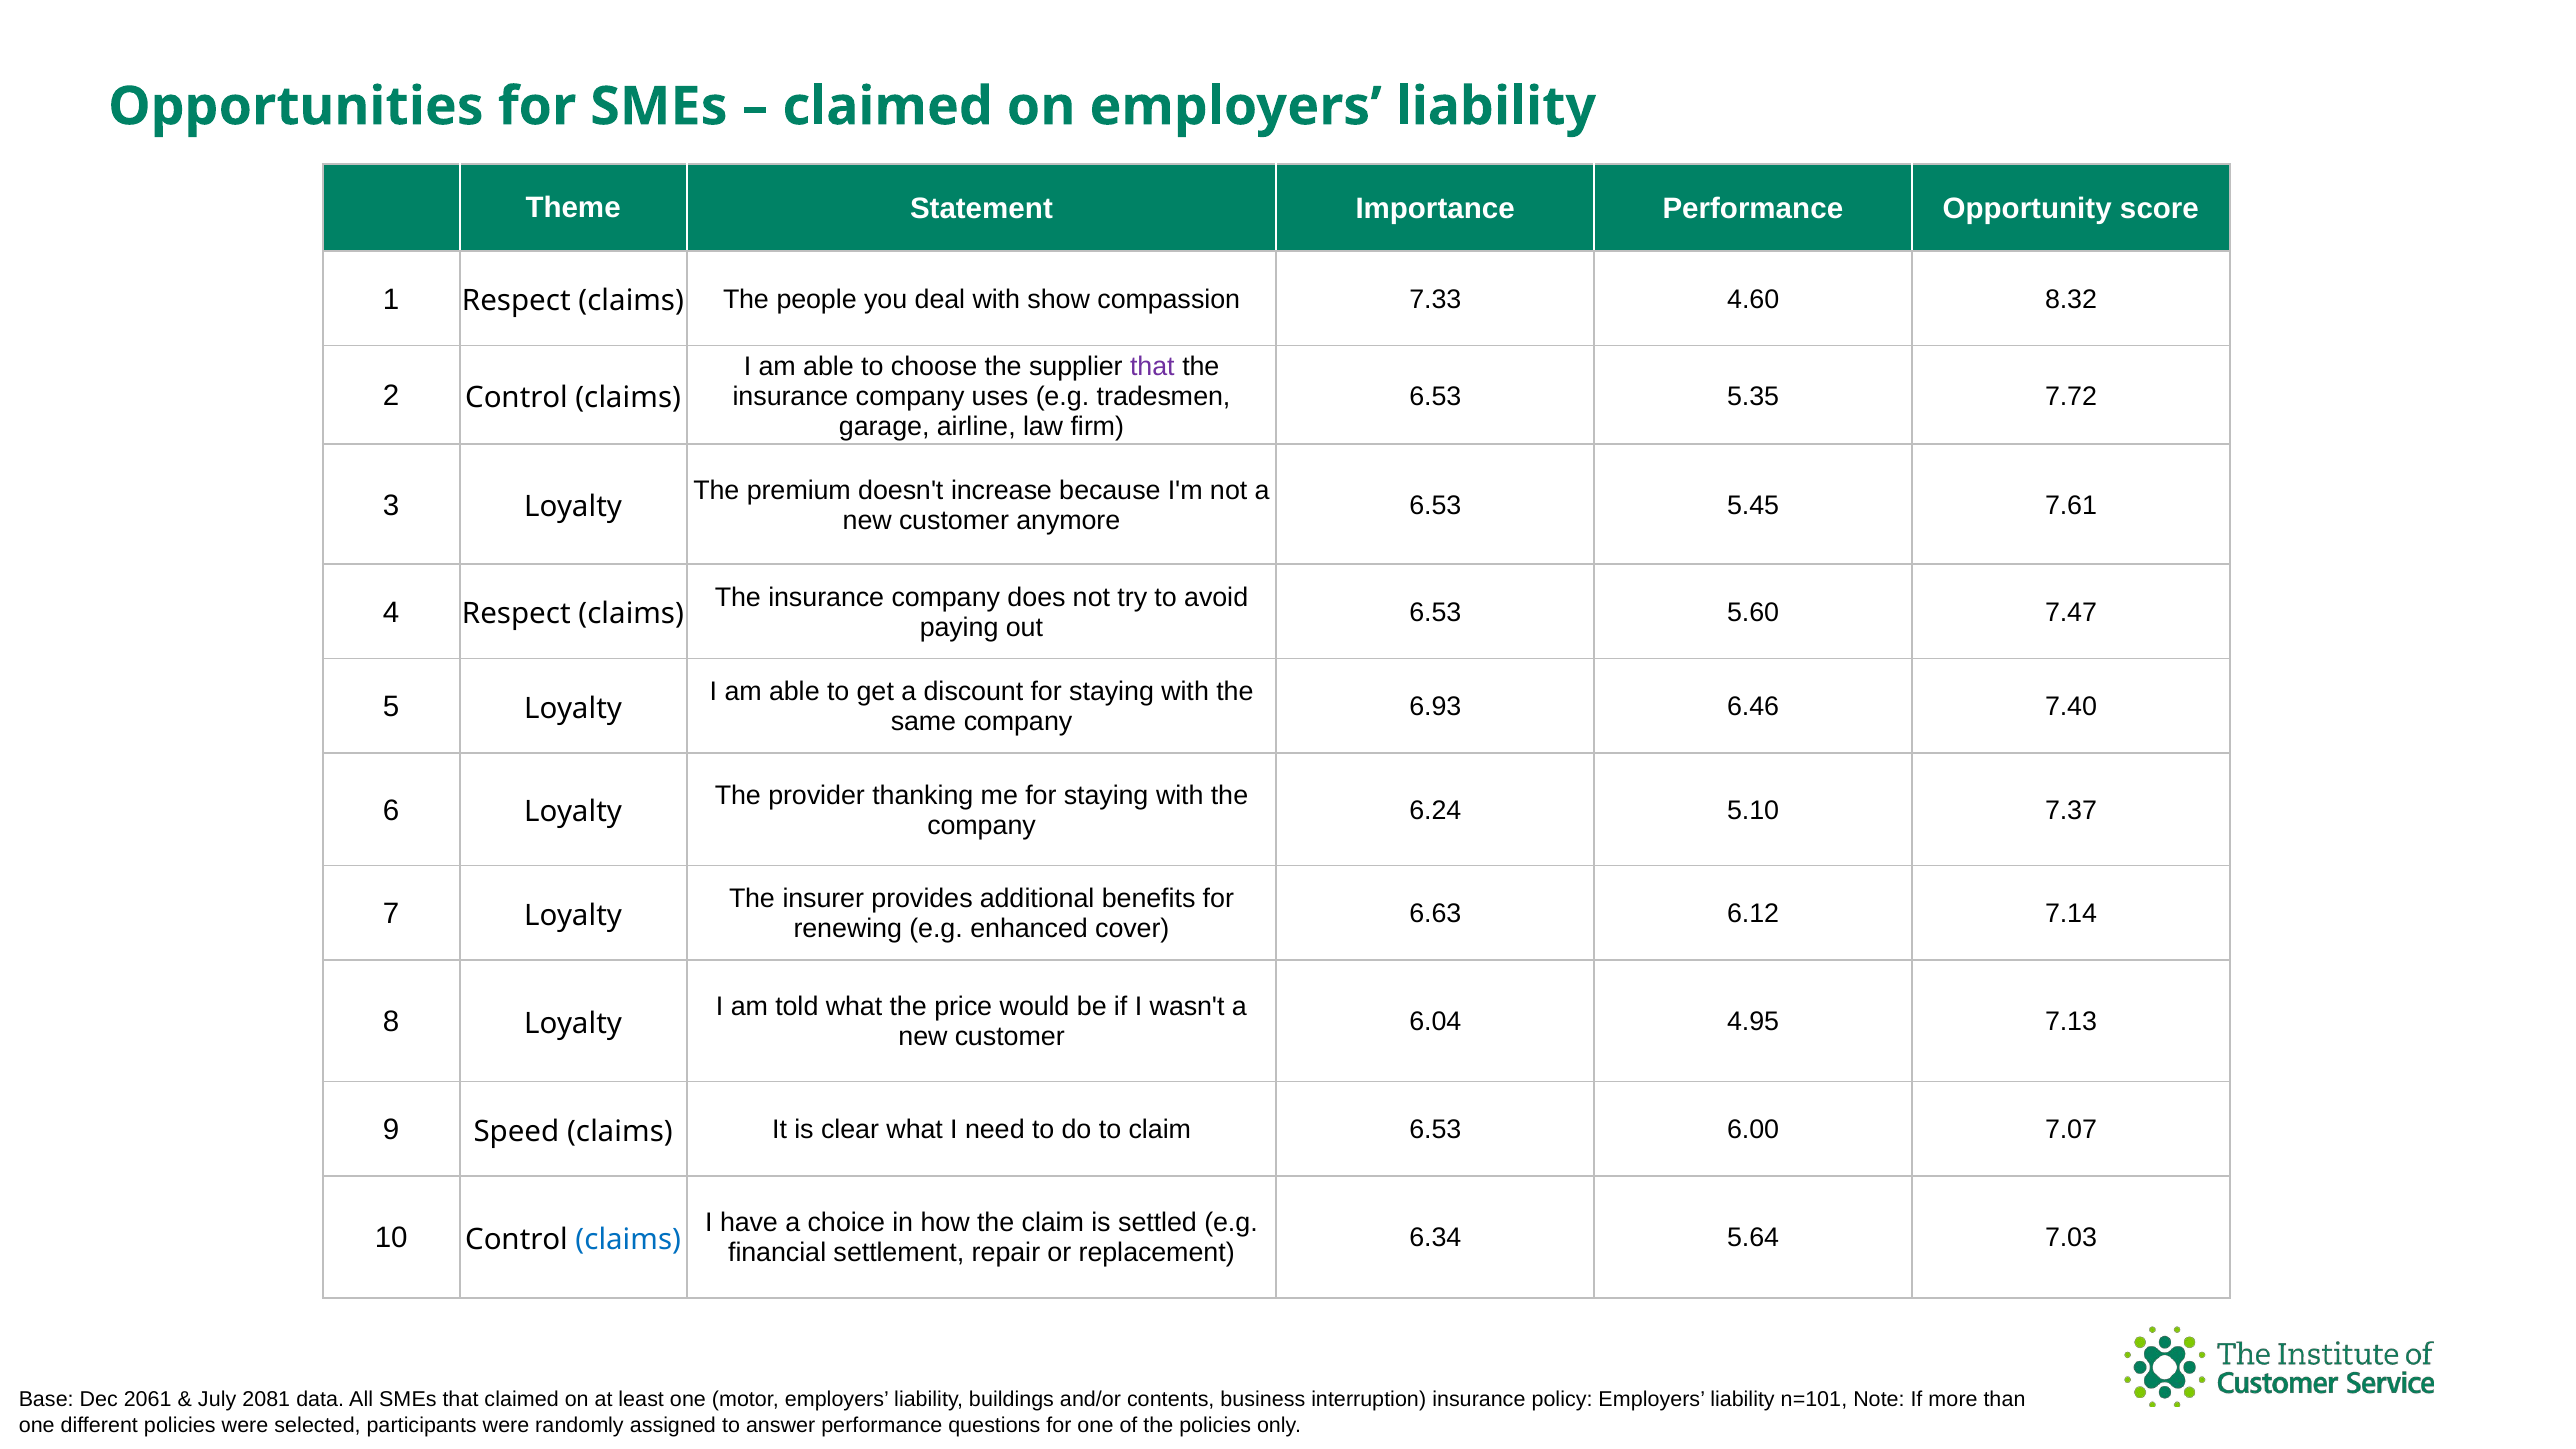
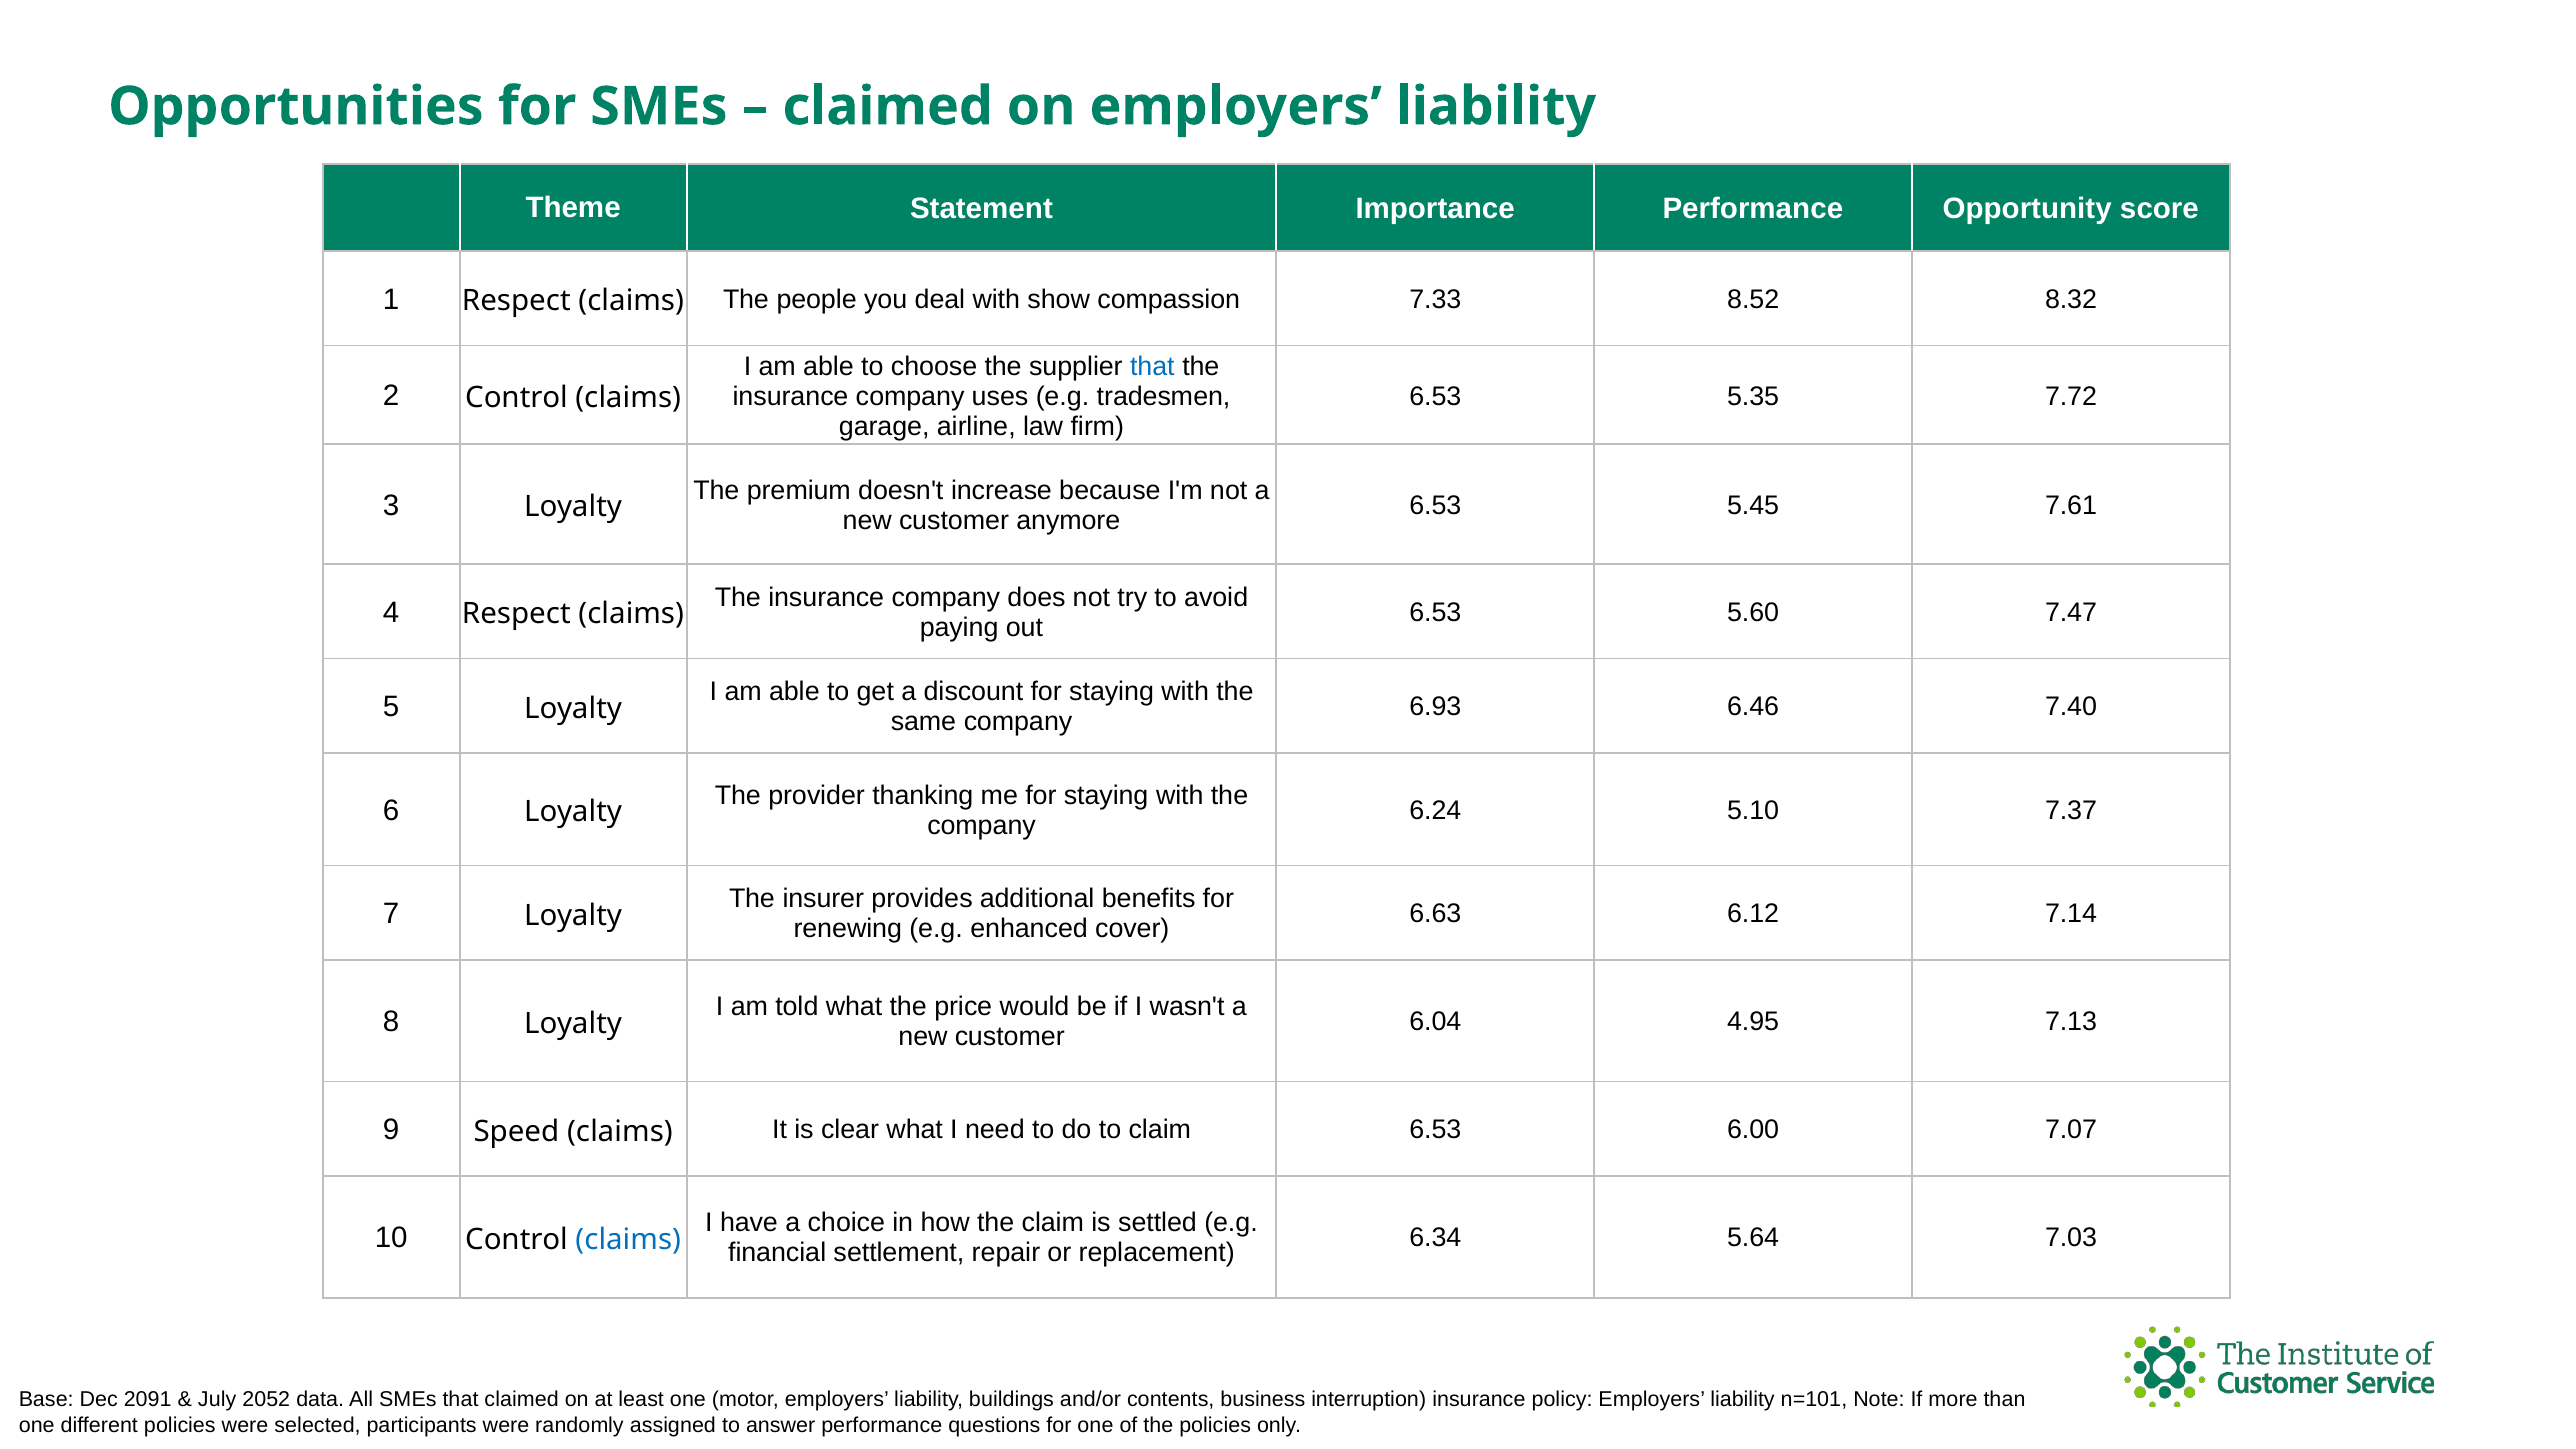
4.60: 4.60 -> 8.52
that at (1152, 366) colour: purple -> blue
2061: 2061 -> 2091
2081: 2081 -> 2052
